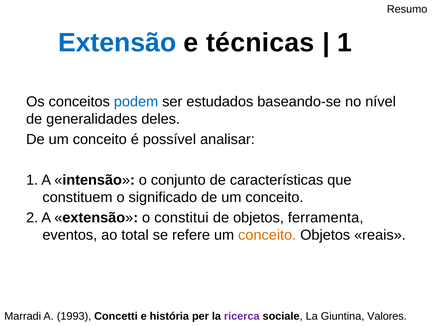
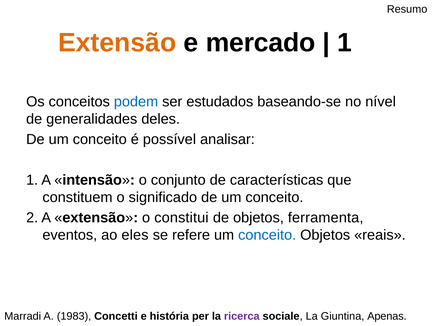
Extensão at (117, 43) colour: blue -> orange
técnicas: técnicas -> mercado
total: total -> eles
conceito at (267, 235) colour: orange -> blue
1993: 1993 -> 1983
Valores: Valores -> Apenas
